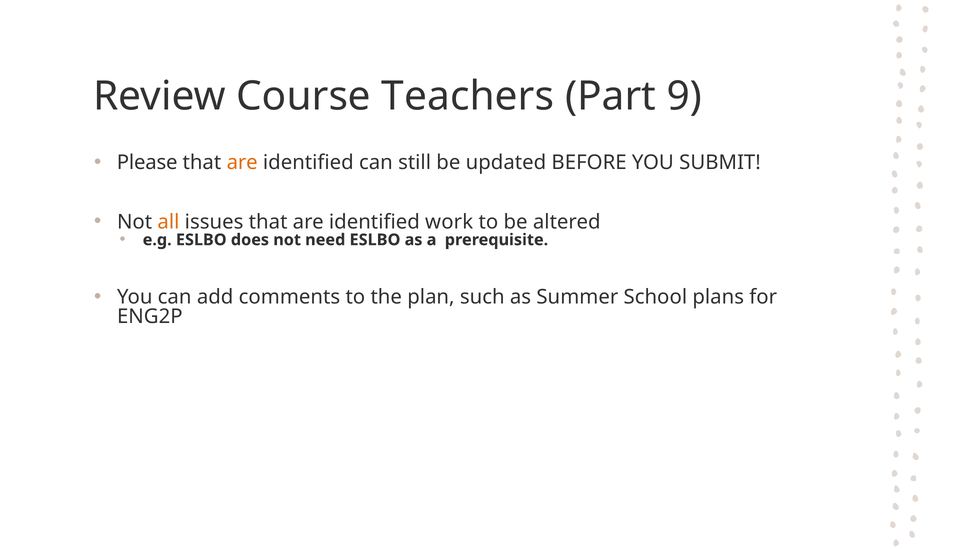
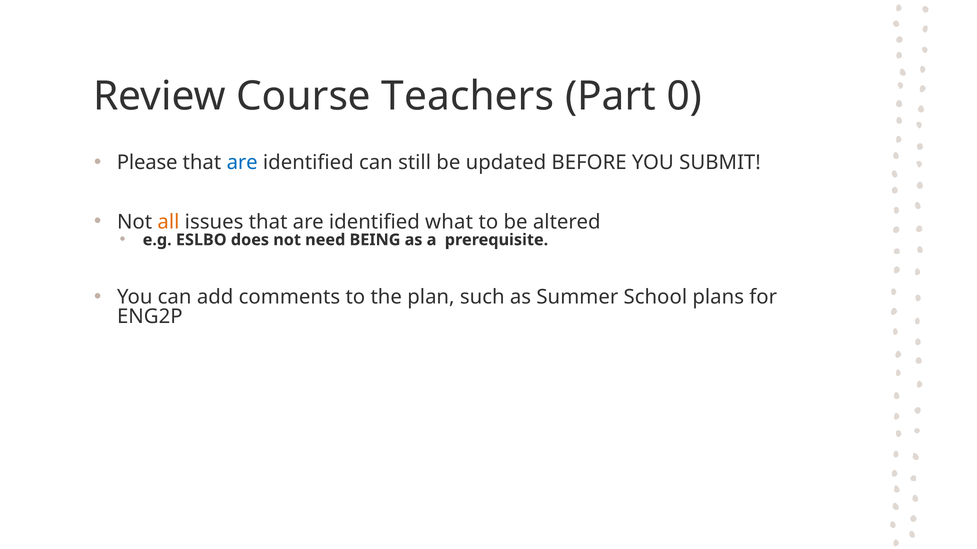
9: 9 -> 0
are at (242, 163) colour: orange -> blue
work: work -> what
need ESLBO: ESLBO -> BEING
